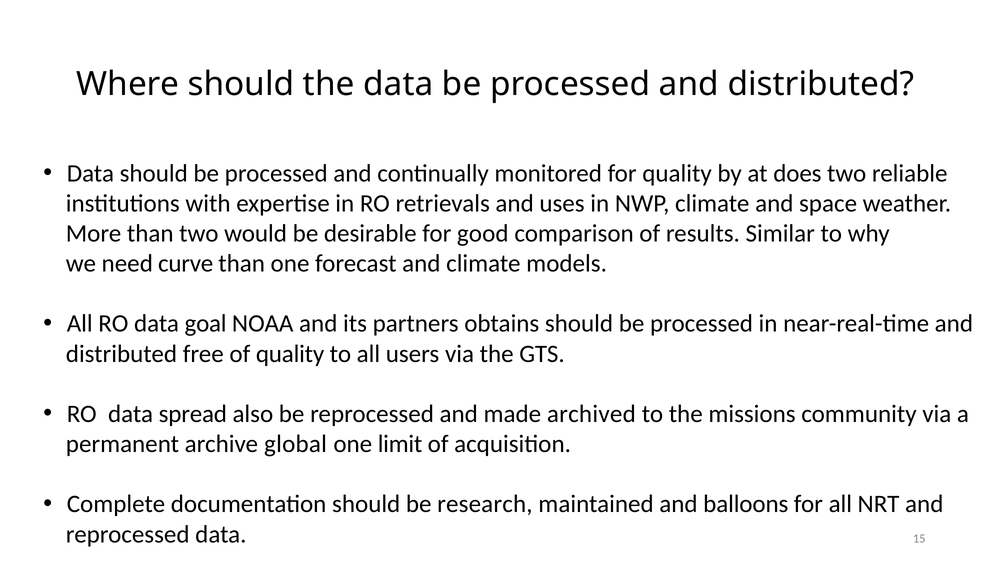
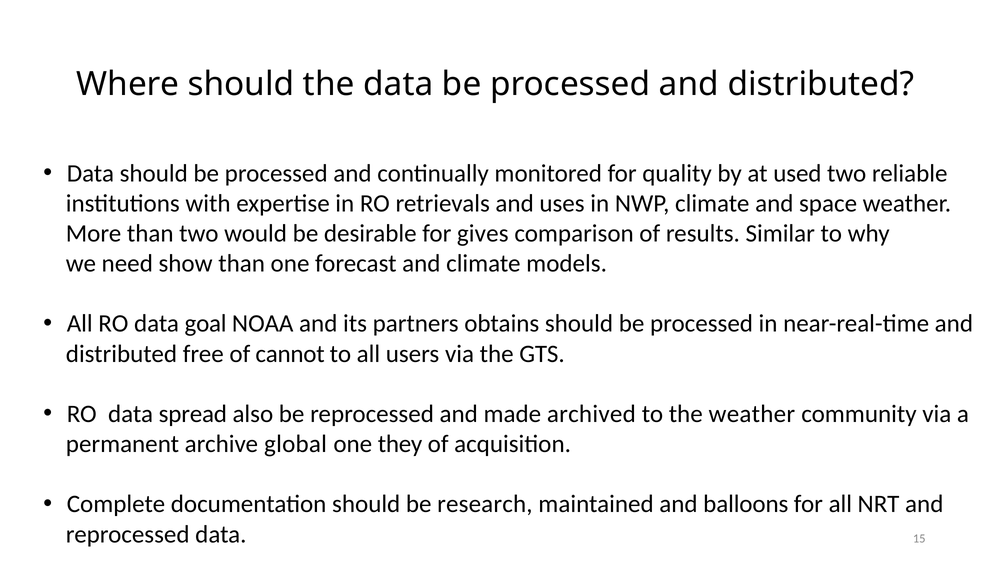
does: does -> used
good: good -> gives
curve: curve -> show
of quality: quality -> cannot
the missions: missions -> weather
limit: limit -> they
